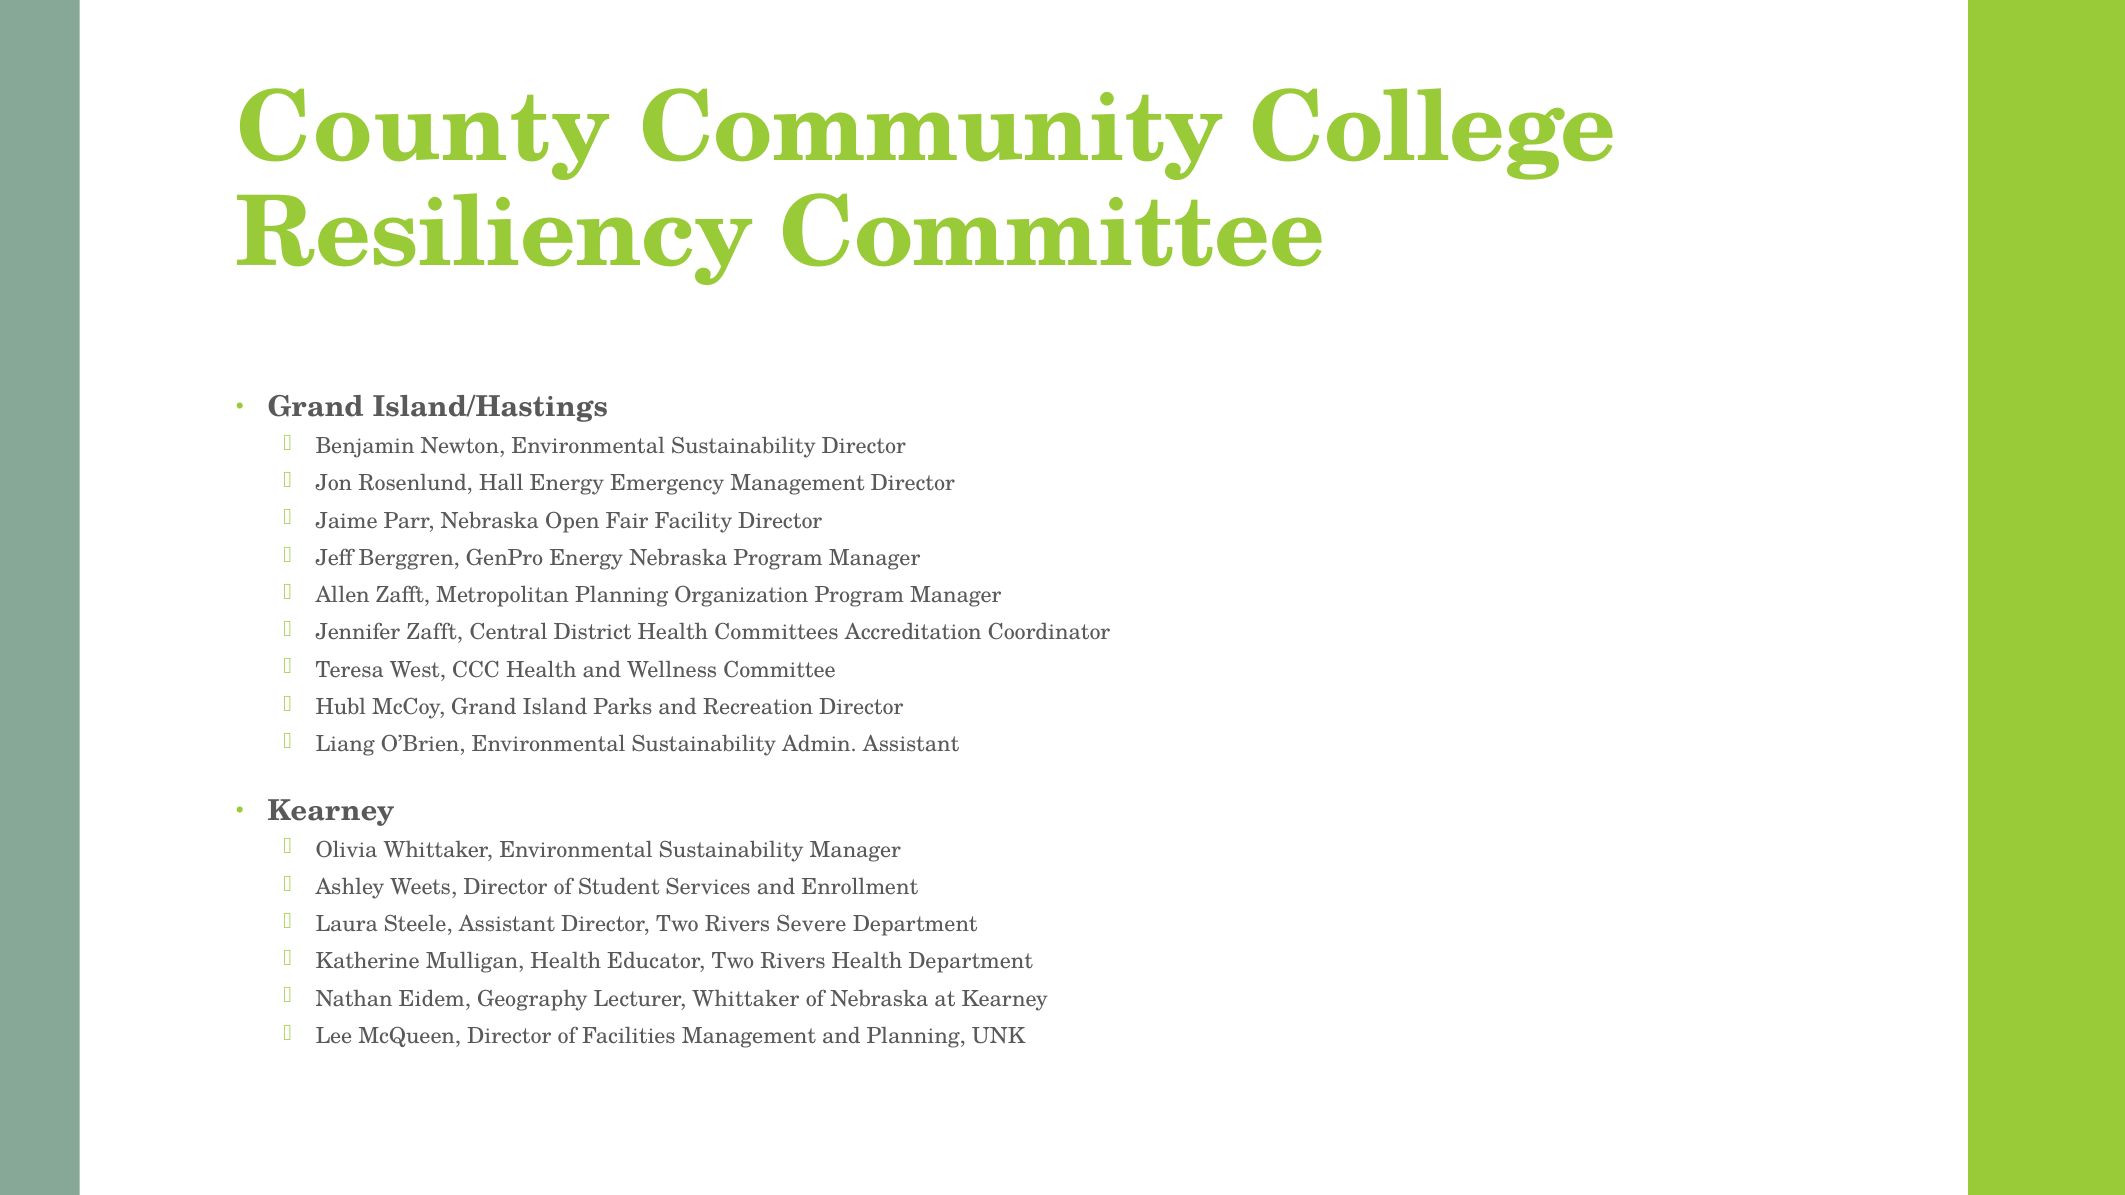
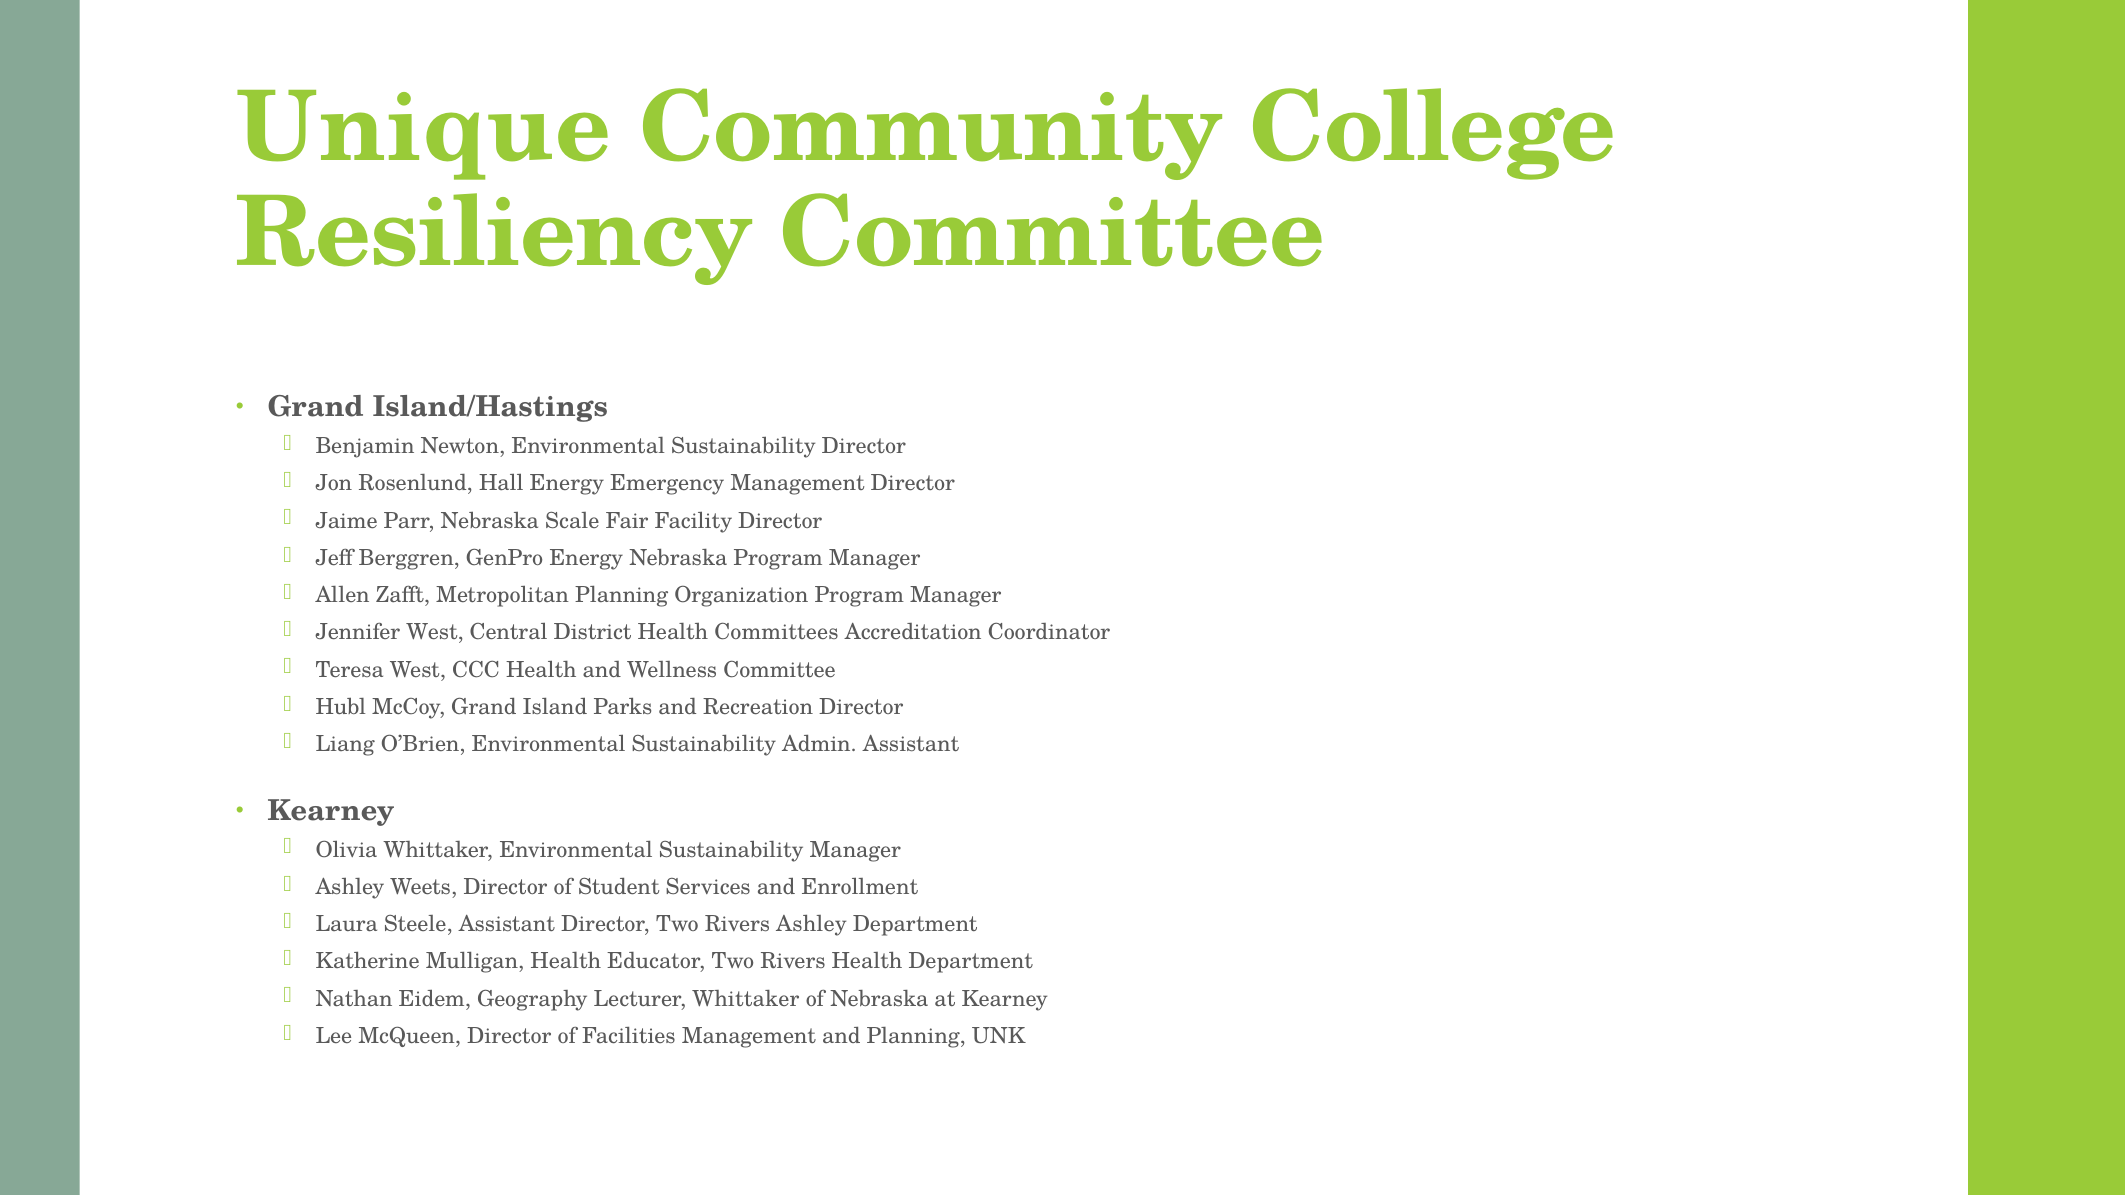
County: County -> Unique
Open: Open -> Scale
Jennifer Zafft: Zafft -> West
Rivers Severe: Severe -> Ashley
